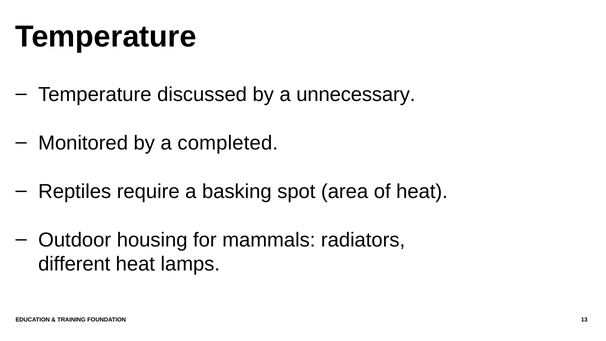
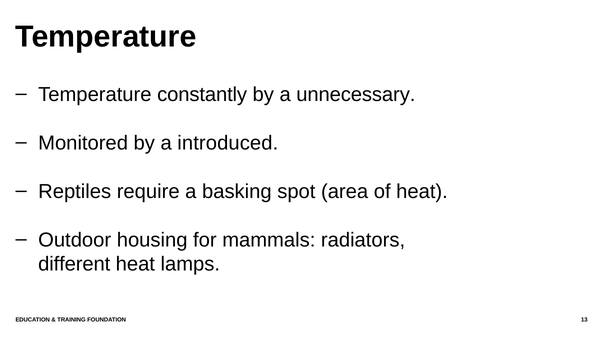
discussed: discussed -> constantly
completed: completed -> introduced
